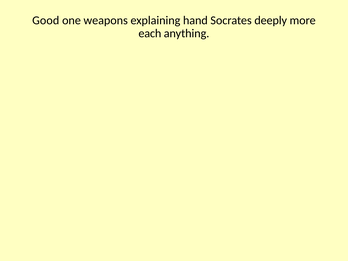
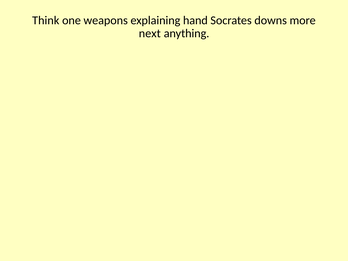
Good: Good -> Think
deeply: deeply -> downs
each: each -> next
